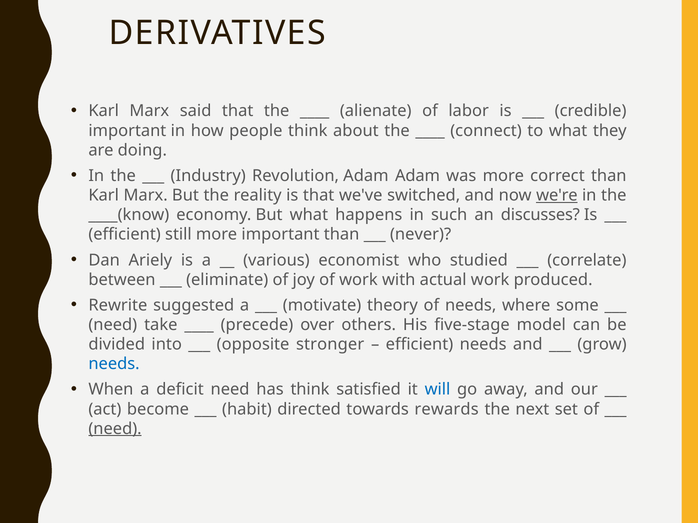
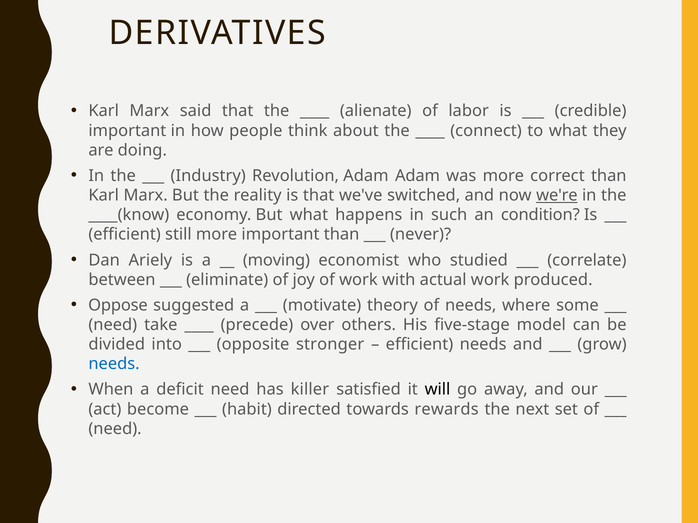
discusses: discusses -> condition
various: various -> moving
Rewrite: Rewrite -> Oppose
has think: think -> killer
will colour: blue -> black
need at (115, 429) underline: present -> none
